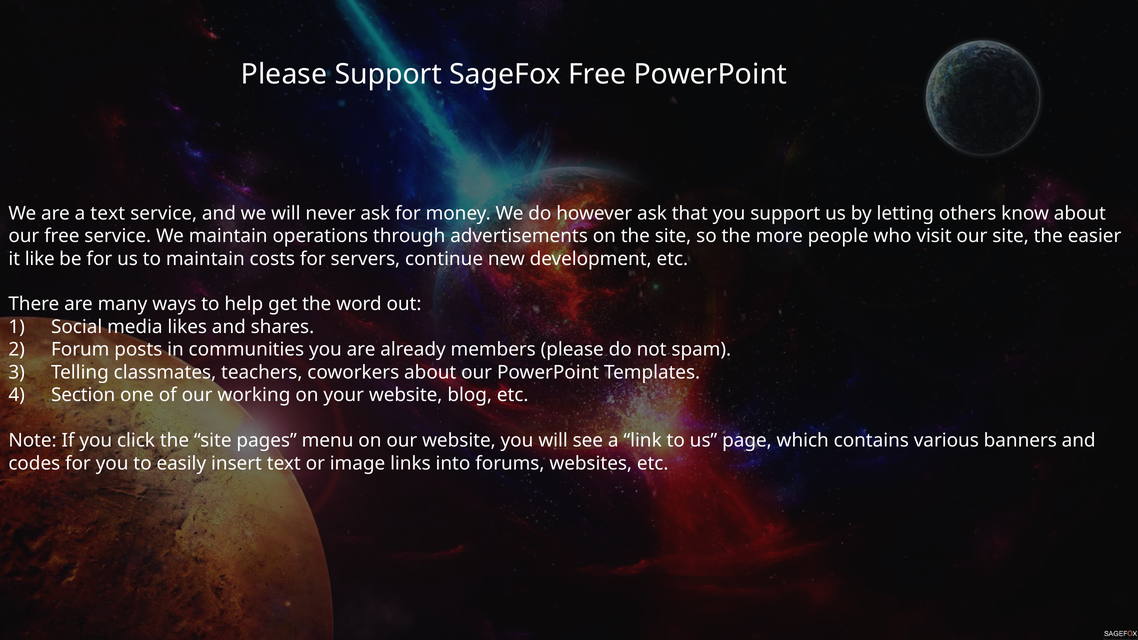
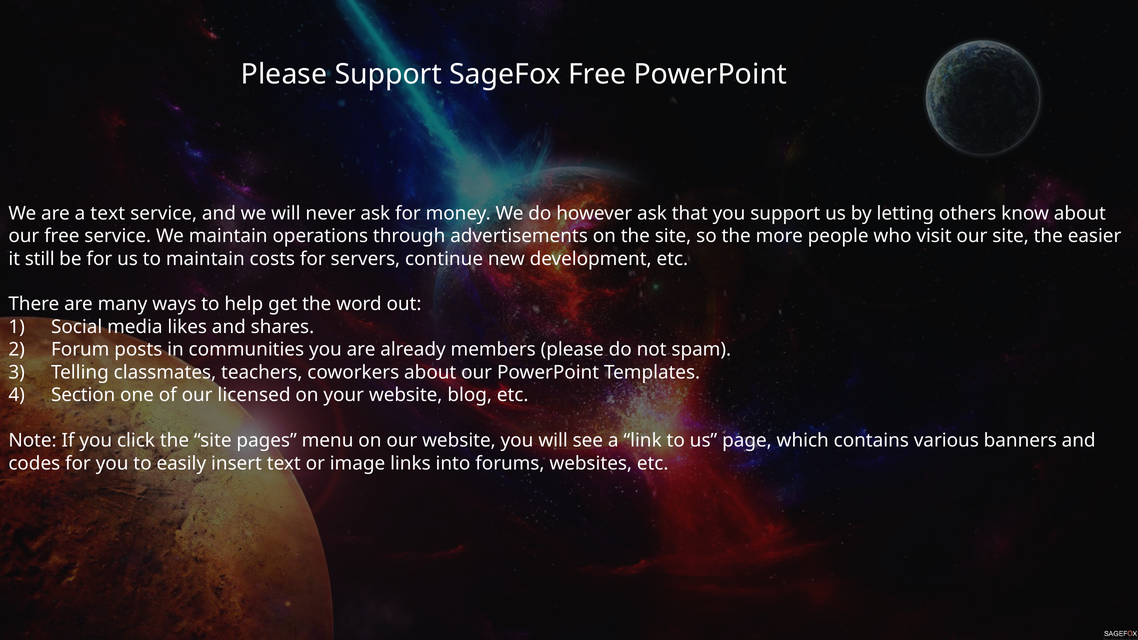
like: like -> still
working: working -> licensed
